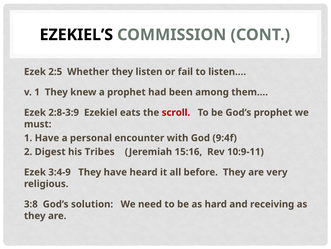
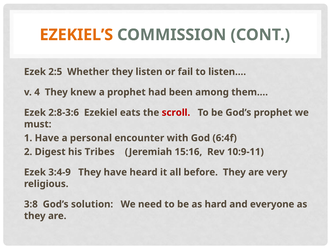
EZEKIEL’S colour: black -> orange
v 1: 1 -> 4
2:8-3:9: 2:8-3:9 -> 2:8-3:6
9:4f: 9:4f -> 6:4f
receiving: receiving -> everyone
